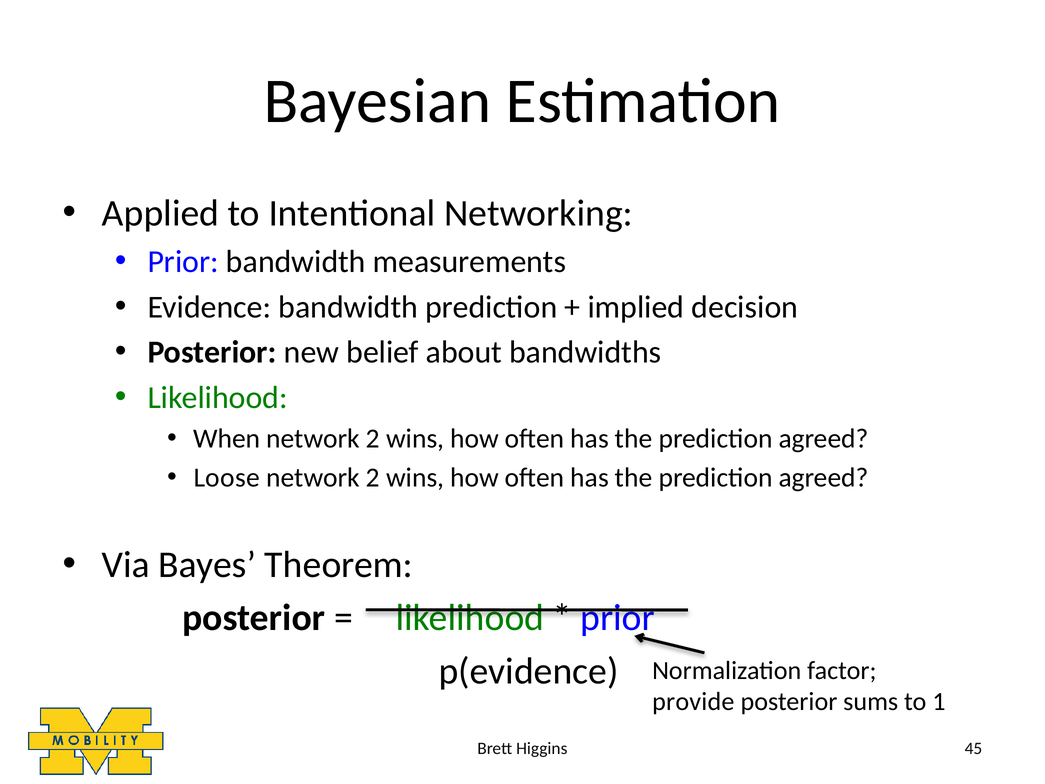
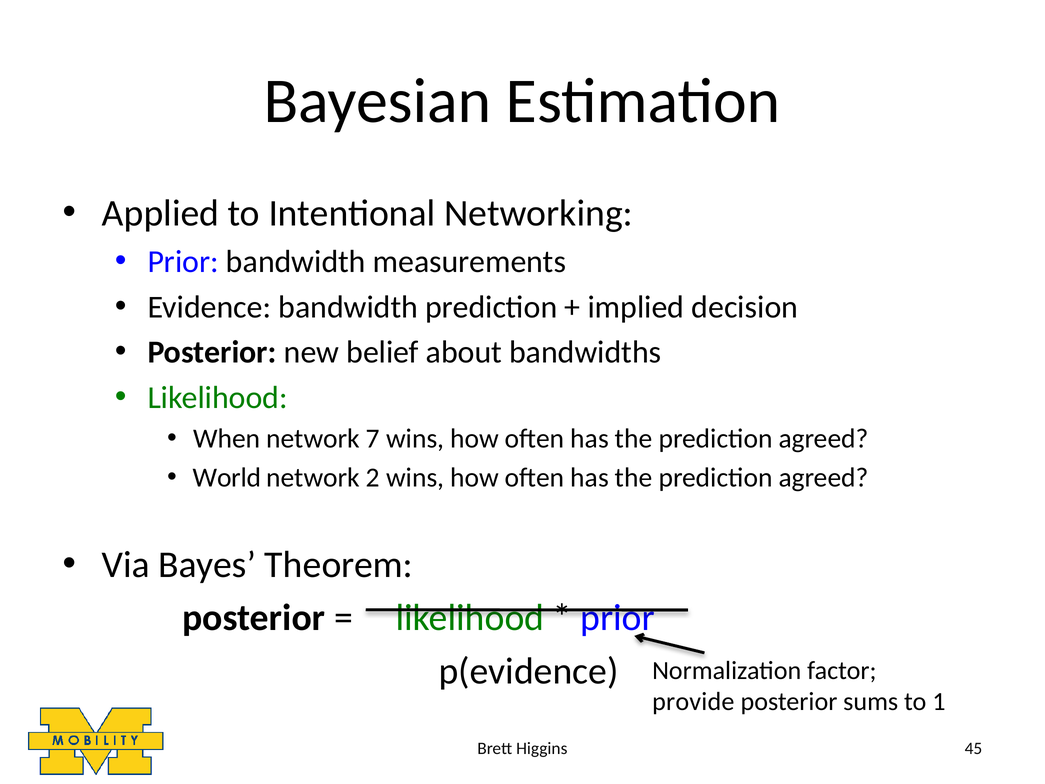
When network 2: 2 -> 7
Loose: Loose -> World
